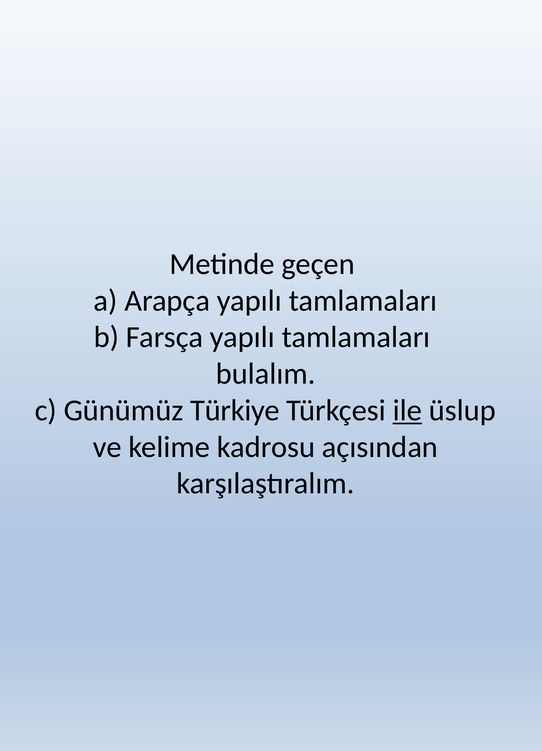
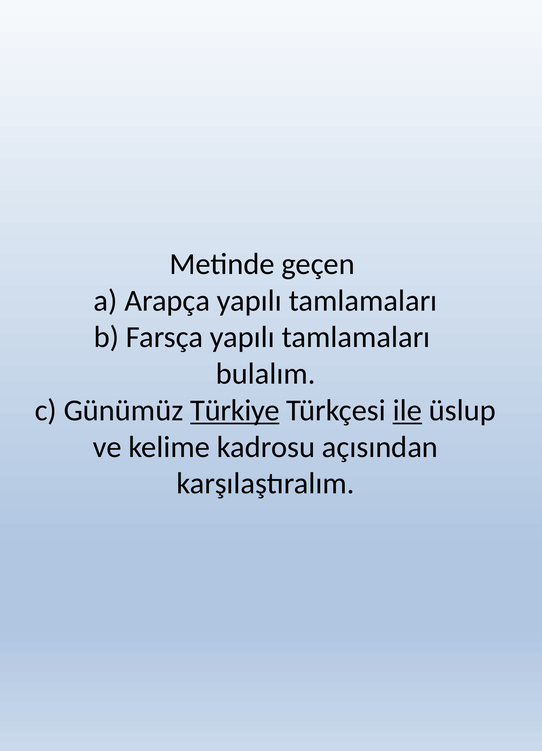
Türkiye underline: none -> present
